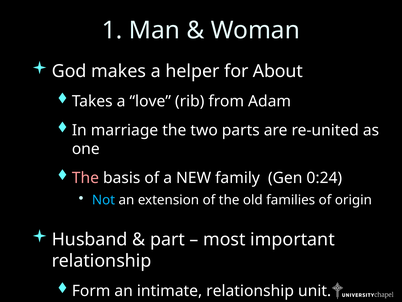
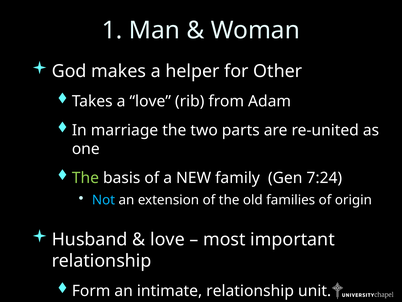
About: About -> Other
The at (85, 178) colour: pink -> light green
0:24: 0:24 -> 7:24
part at (167, 239): part -> love
